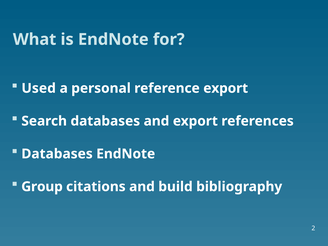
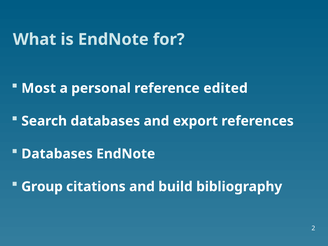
Used: Used -> Most
reference export: export -> edited
